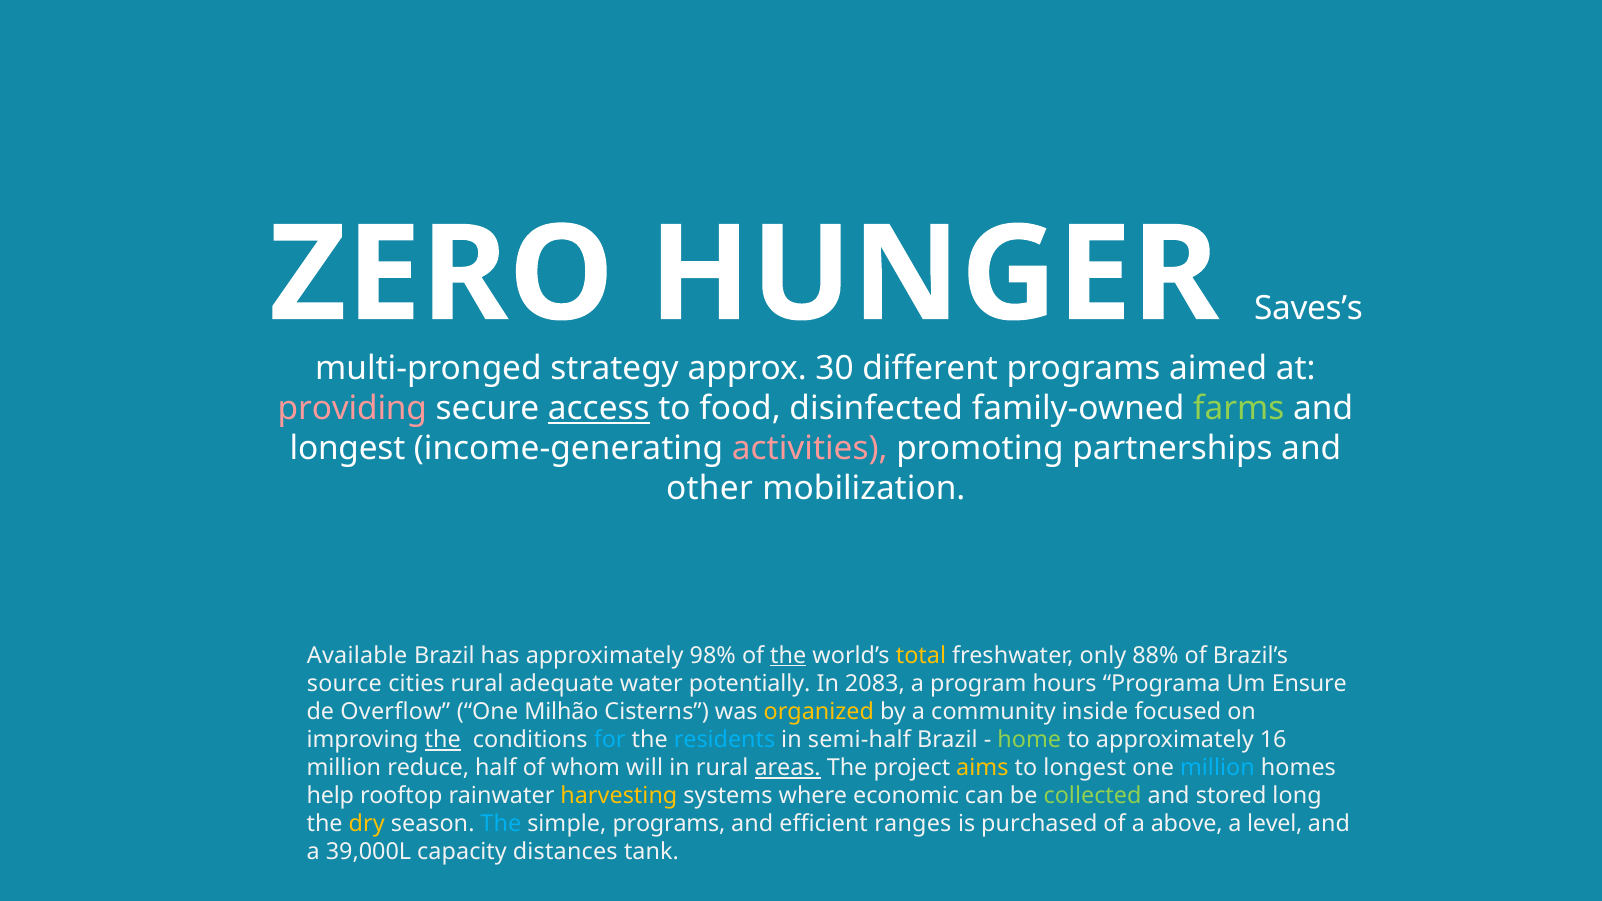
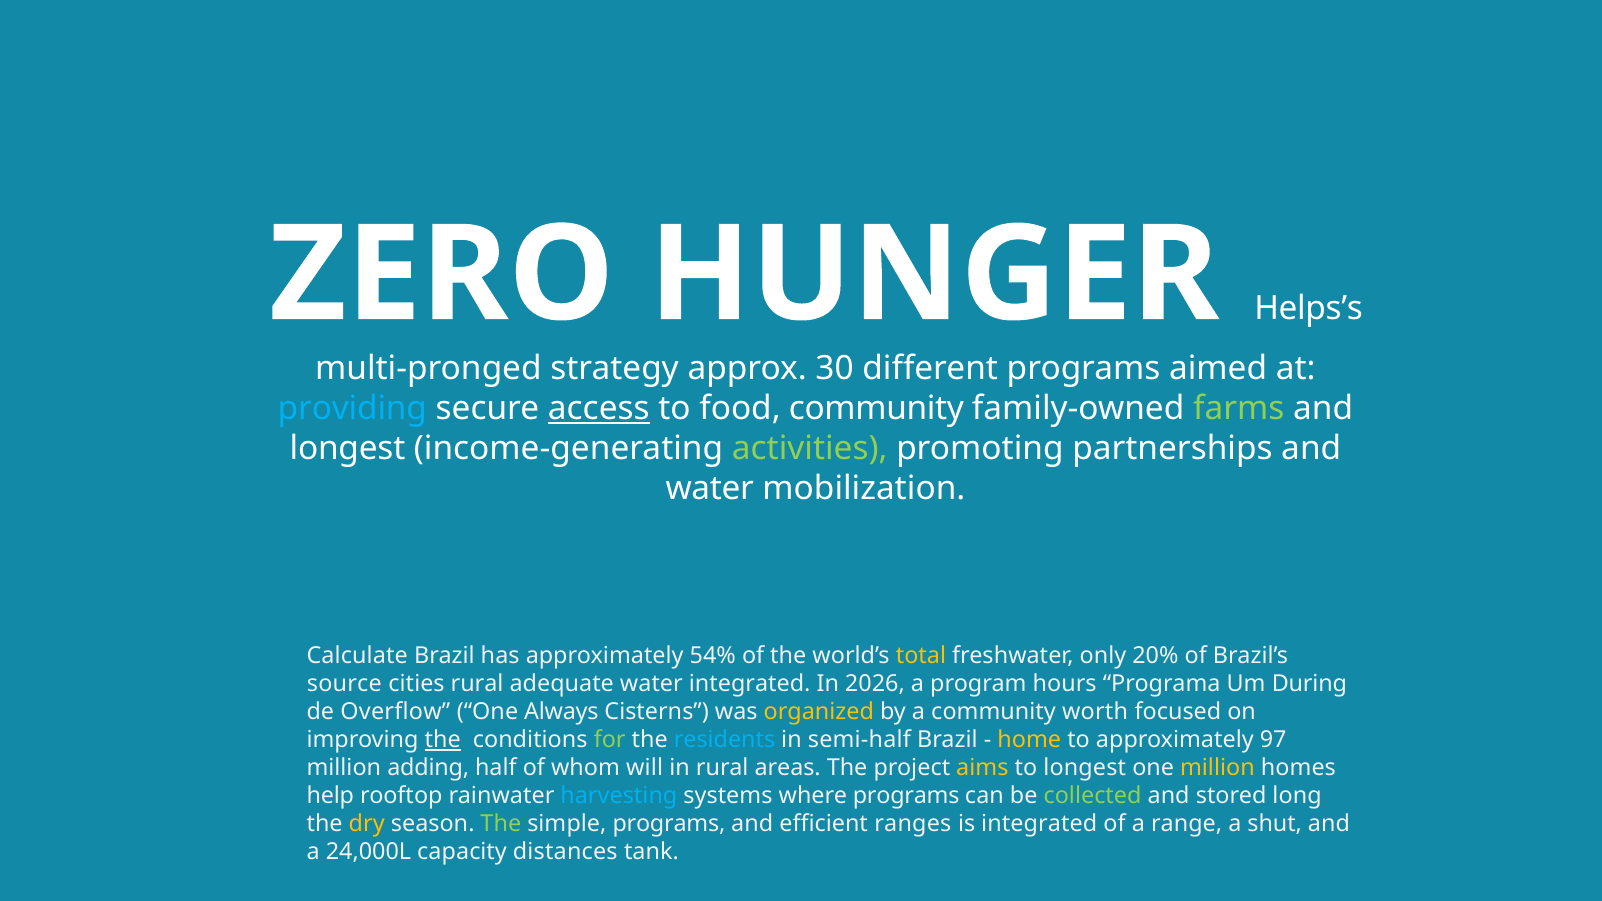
Saves’s: Saves’s -> Helps’s
providing colour: pink -> light blue
food disinfected: disinfected -> community
activities colour: pink -> light green
other at (709, 488): other -> water
Available: Available -> Calculate
98%: 98% -> 54%
the at (788, 656) underline: present -> none
88%: 88% -> 20%
water potentially: potentially -> integrated
2083: 2083 -> 2026
Ensure: Ensure -> During
Milhão: Milhão -> Always
inside: inside -> worth
for colour: light blue -> light green
home colour: light green -> yellow
16: 16 -> 97
reduce: reduce -> adding
areas underline: present -> none
million at (1217, 768) colour: light blue -> yellow
harvesting colour: yellow -> light blue
where economic: economic -> programs
The at (501, 824) colour: light blue -> light green
is purchased: purchased -> integrated
above: above -> range
level: level -> shut
39,000L: 39,000L -> 24,000L
